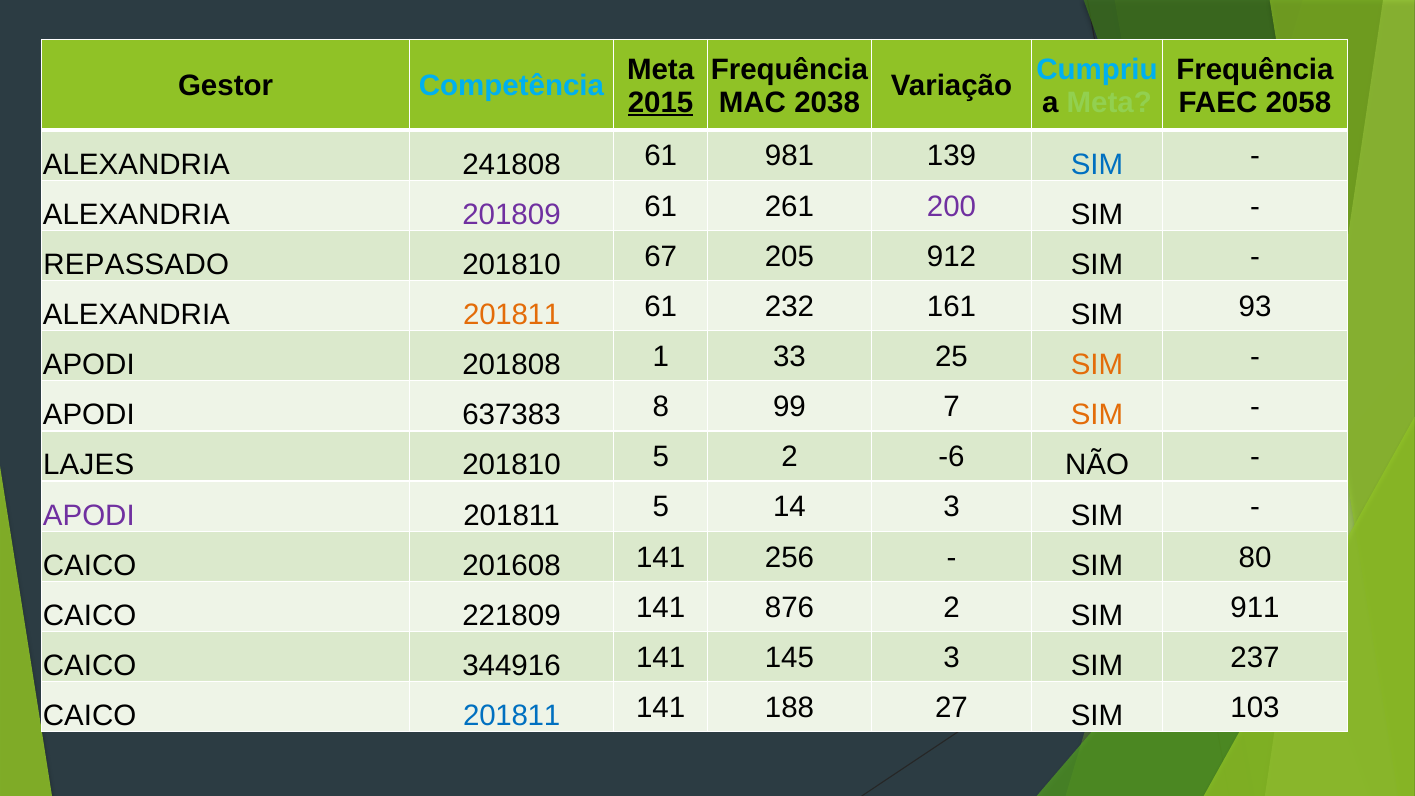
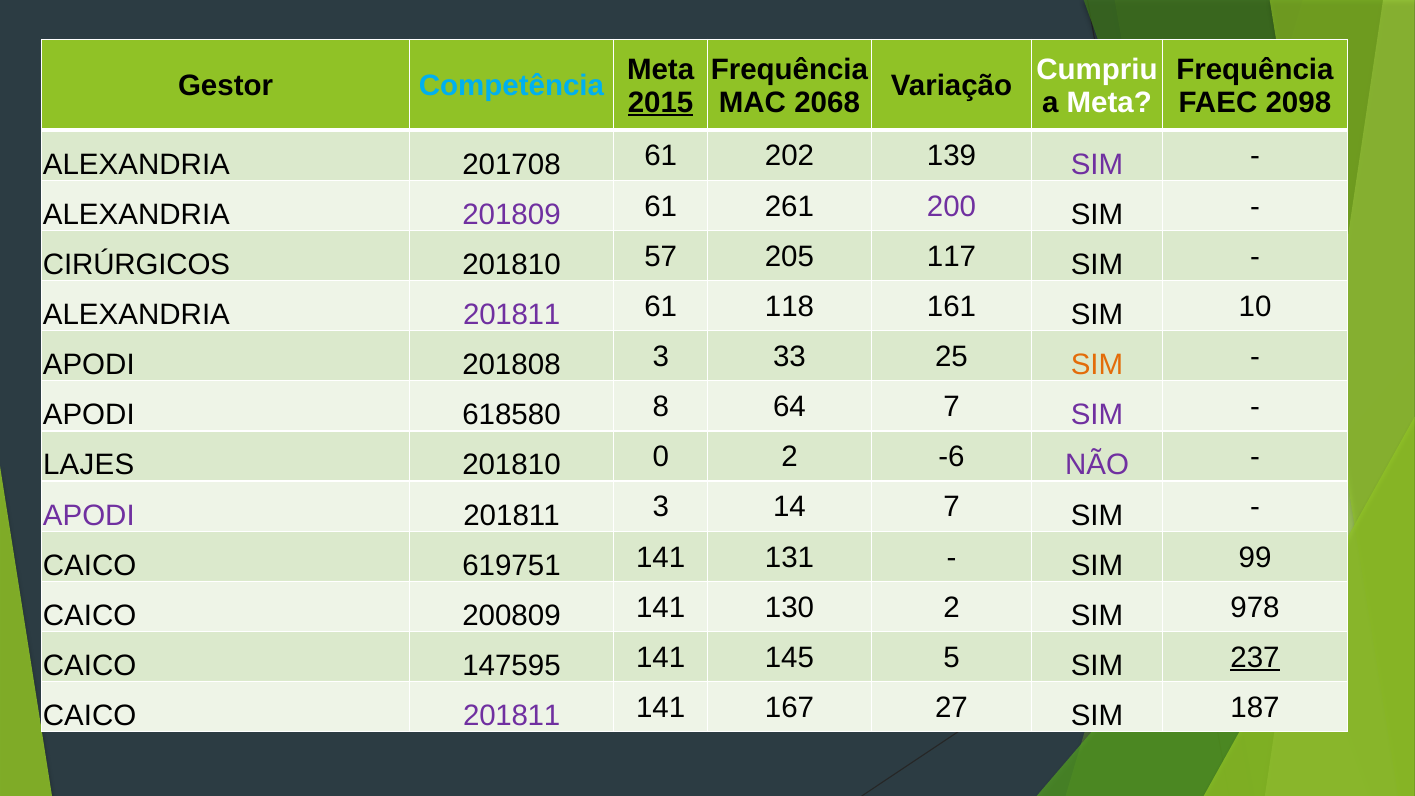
Cumpriu colour: light blue -> white
2038: 2038 -> 2068
Meta at (1109, 102) colour: light green -> white
2058: 2058 -> 2098
241808: 241808 -> 201708
981: 981 -> 202
SIM at (1097, 164) colour: blue -> purple
REPASSADO: REPASSADO -> CIRÚRGICOS
67: 67 -> 57
912: 912 -> 117
201811 at (512, 315) colour: orange -> purple
232: 232 -> 118
93: 93 -> 10
201808 1: 1 -> 3
637383: 637383 -> 618580
99: 99 -> 64
SIM at (1097, 415) colour: orange -> purple
201810 5: 5 -> 0
NÃO colour: black -> purple
201811 5: 5 -> 3
14 3: 3 -> 7
201608: 201608 -> 619751
256: 256 -> 131
80: 80 -> 99
221809: 221809 -> 200809
876: 876 -> 130
911: 911 -> 978
344916: 344916 -> 147595
145 3: 3 -> 5
237 underline: none -> present
201811 at (512, 716) colour: blue -> purple
188: 188 -> 167
103: 103 -> 187
